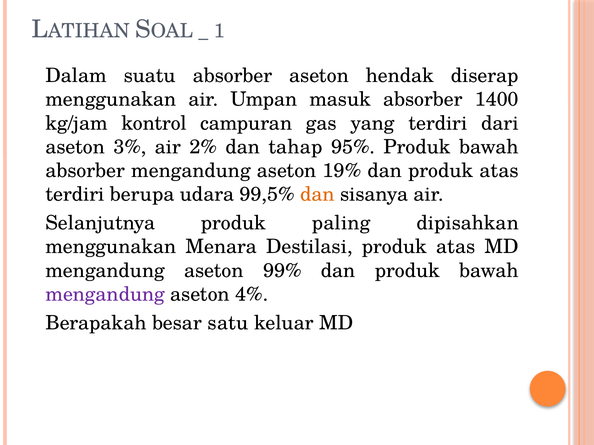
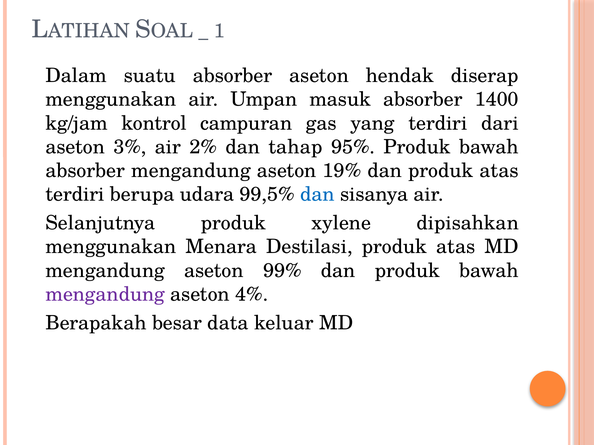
dan at (317, 195) colour: orange -> blue
paling: paling -> xylene
satu: satu -> data
